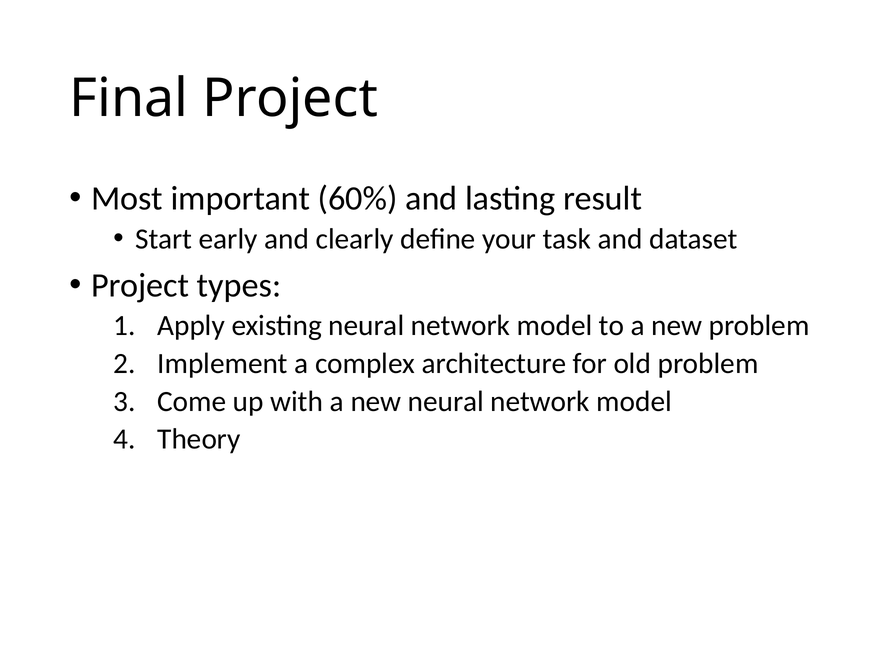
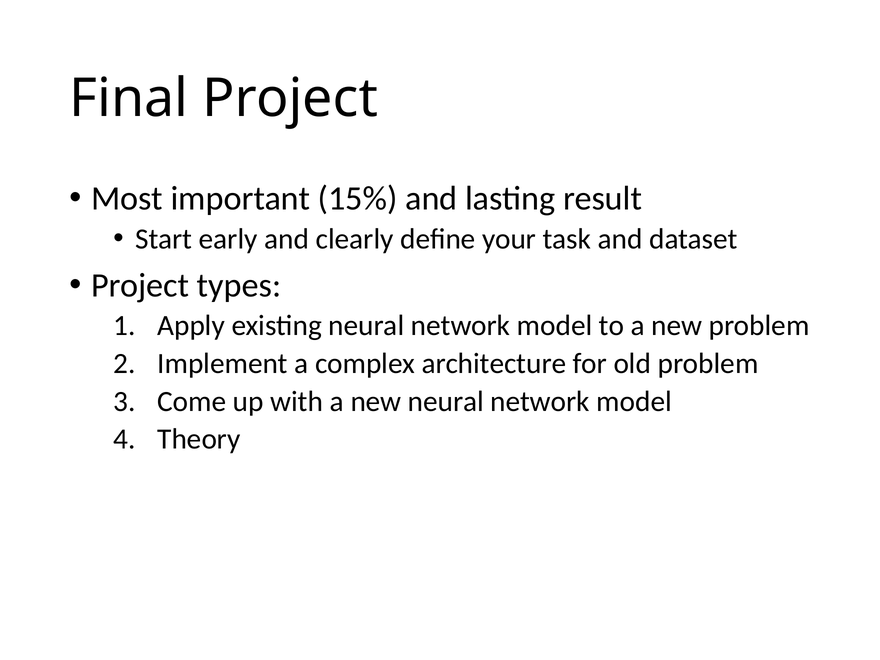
60%: 60% -> 15%
